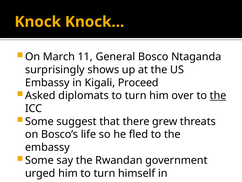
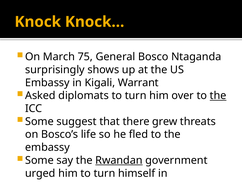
11: 11 -> 75
Proceed: Proceed -> Warrant
Rwandan underline: none -> present
